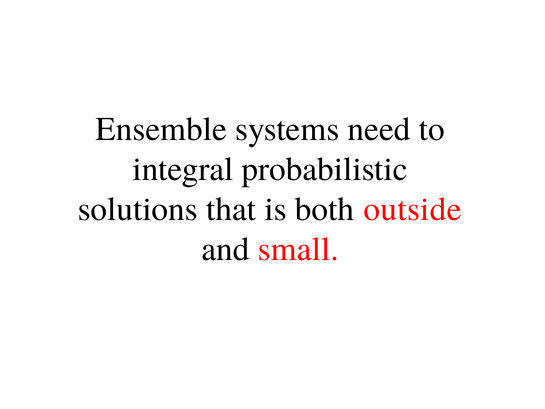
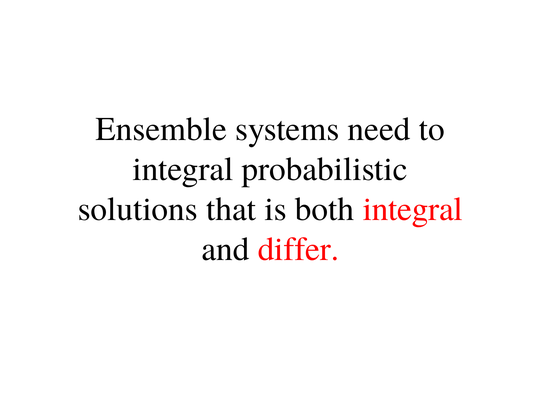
both outside: outside -> integral
small: small -> differ
